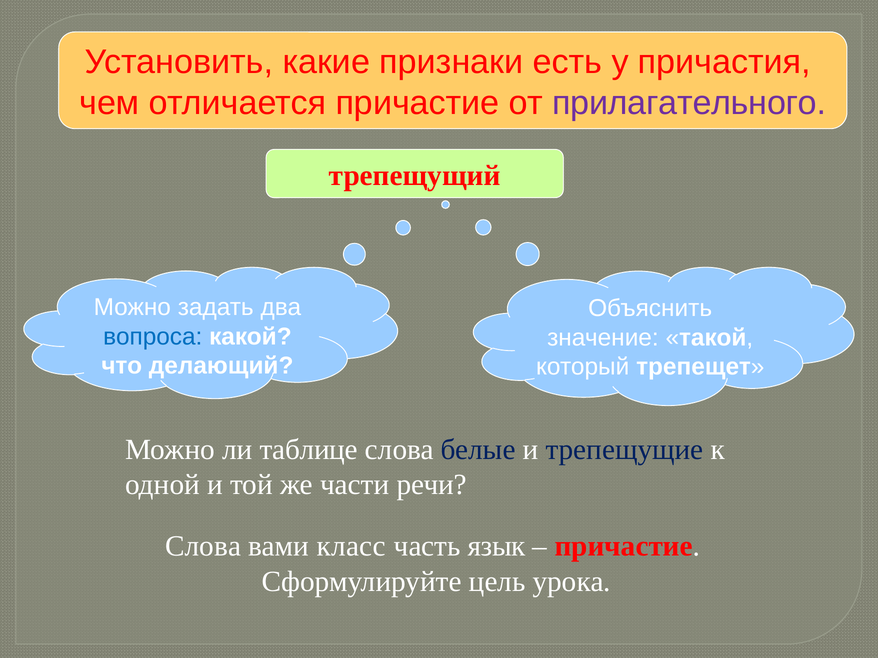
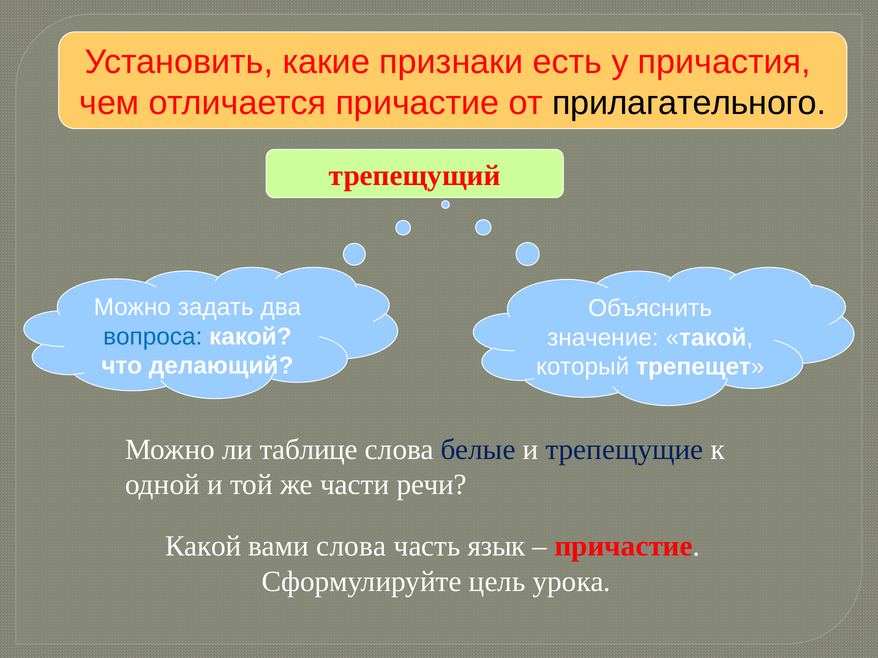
прилагательного colour: purple -> black
Слова at (203, 547): Слова -> Какой
вами класс: класс -> слова
